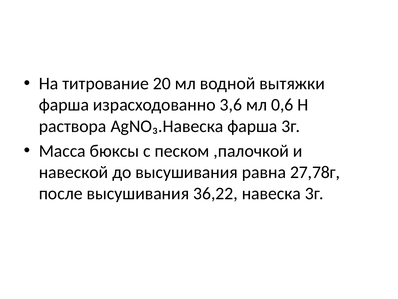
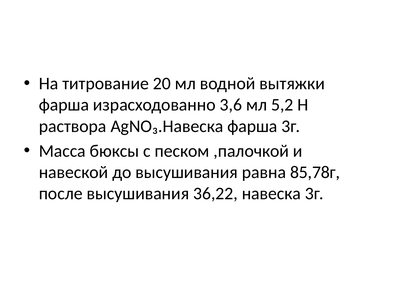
0,6: 0,6 -> 5,2
27,78г: 27,78г -> 85,78г
